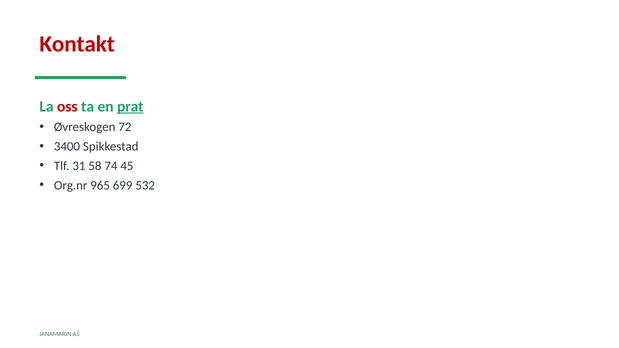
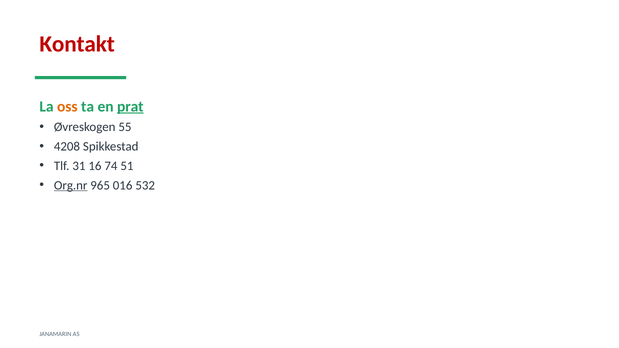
oss colour: red -> orange
72: 72 -> 55
3400: 3400 -> 4208
58: 58 -> 16
45: 45 -> 51
Org.nr underline: none -> present
699: 699 -> 016
